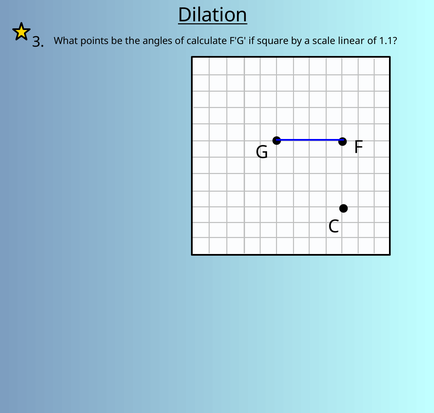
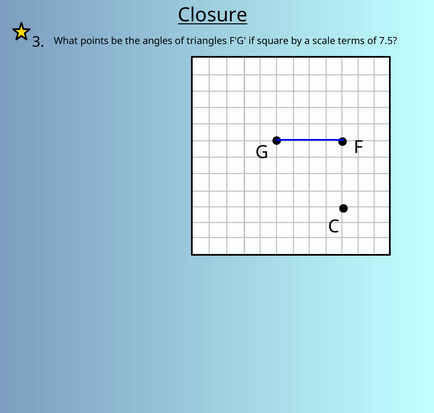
Dilation: Dilation -> Closure
calculate: calculate -> triangles
linear: linear -> terms
1.1: 1.1 -> 7.5
